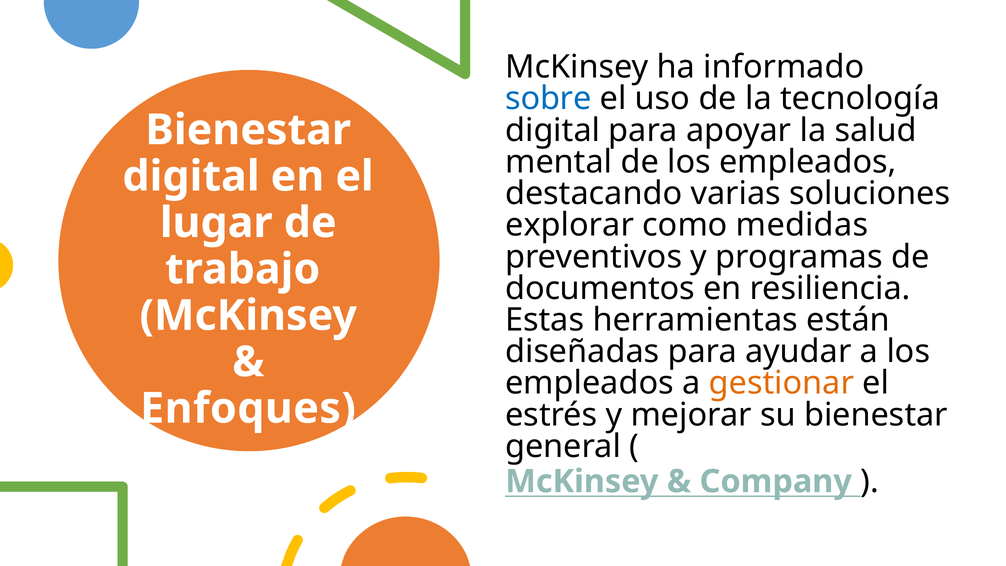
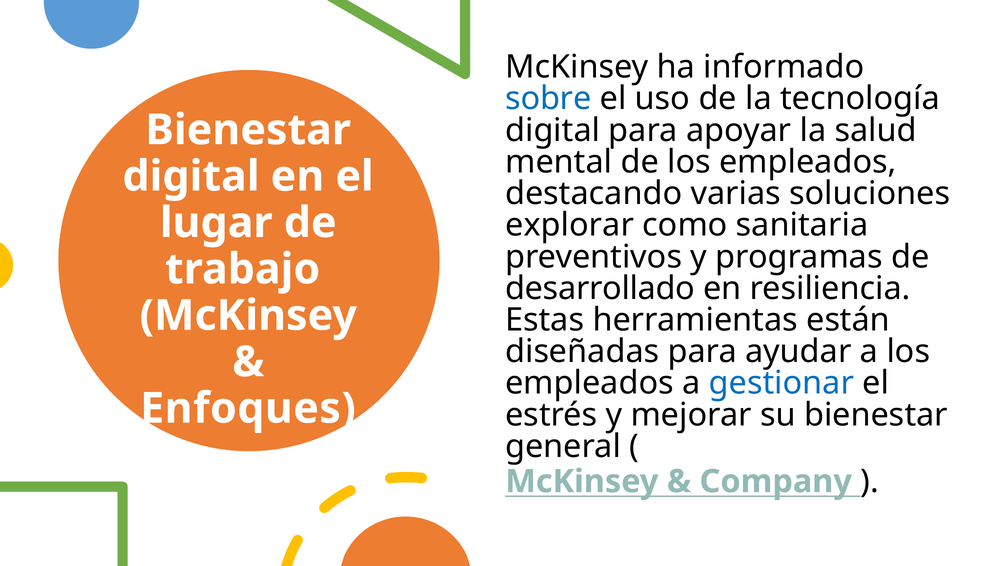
medidas: medidas -> sanitaria
documentos: documentos -> desarrollado
gestionar colour: orange -> blue
